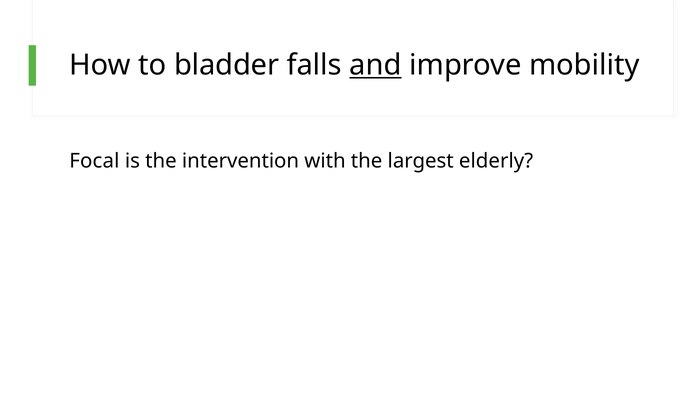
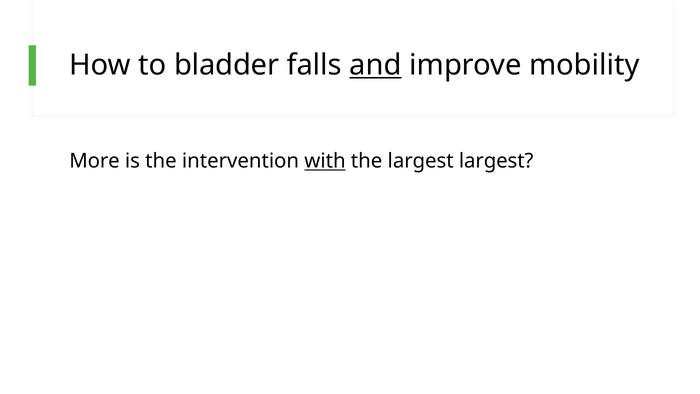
Focal: Focal -> More
with underline: none -> present
largest elderly: elderly -> largest
